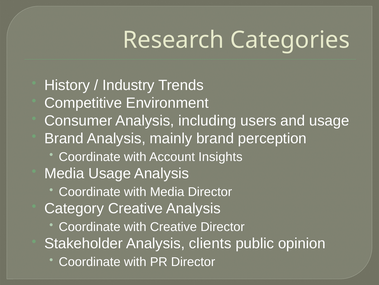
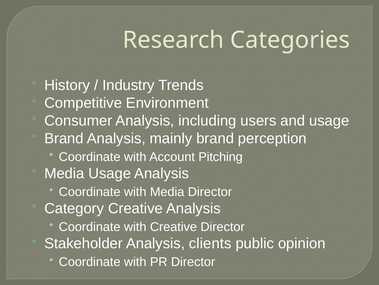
Insights: Insights -> Pitching
